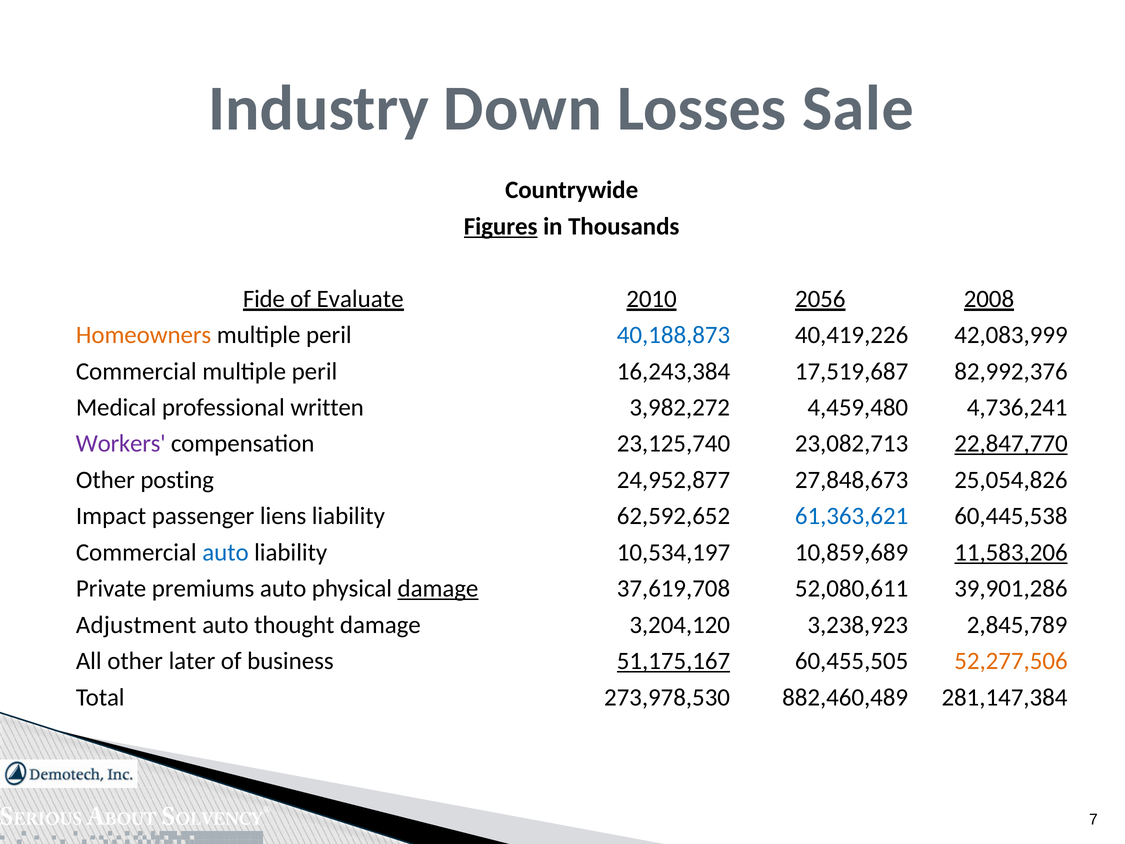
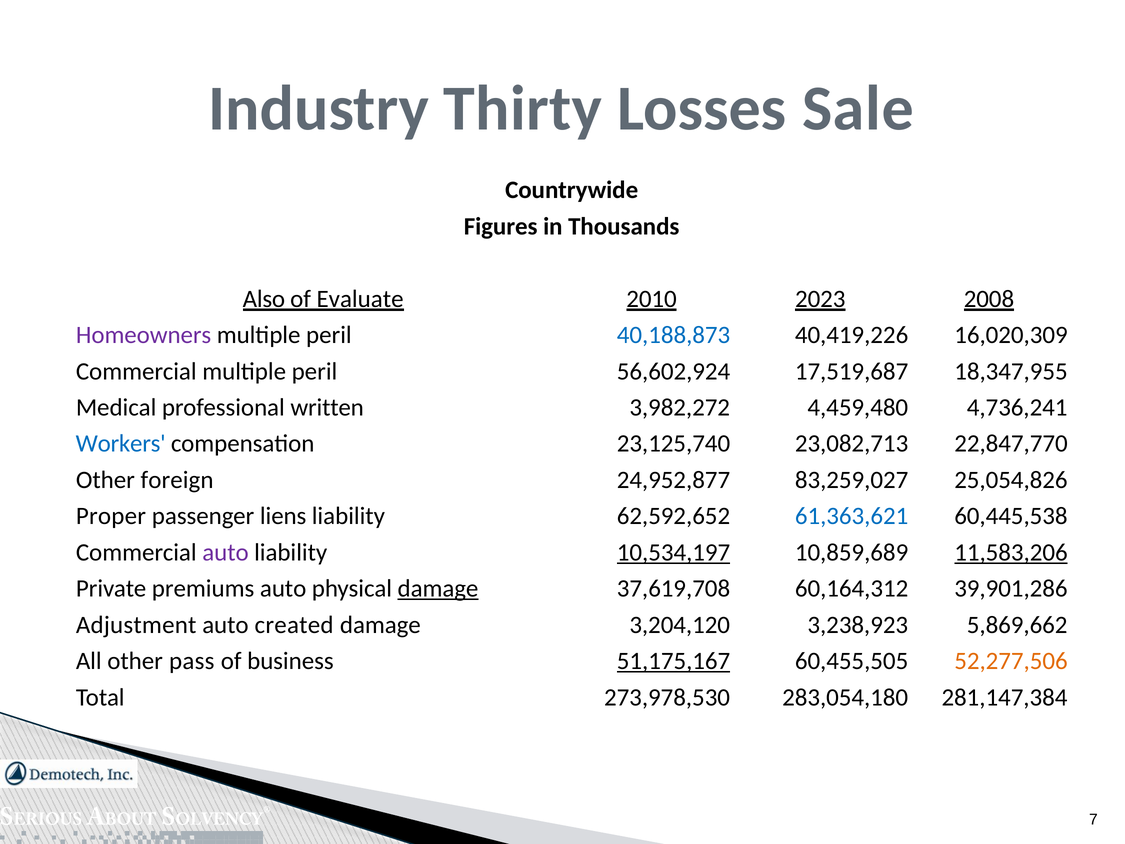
Down: Down -> Thirty
Figures underline: present -> none
Fide: Fide -> Also
2056: 2056 -> 2023
Homeowners colour: orange -> purple
42,083,999: 42,083,999 -> 16,020,309
16,243,384: 16,243,384 -> 56,602,924
82,992,376: 82,992,376 -> 18,347,955
Workers colour: purple -> blue
22,847,770 underline: present -> none
posting: posting -> foreign
27,848,673: 27,848,673 -> 83,259,027
Impact: Impact -> Proper
auto at (226, 552) colour: blue -> purple
10,534,197 underline: none -> present
52,080,611: 52,080,611 -> 60,164,312
thought: thought -> created
2,845,789: 2,845,789 -> 5,869,662
later: later -> pass
882,460,489: 882,460,489 -> 283,054,180
